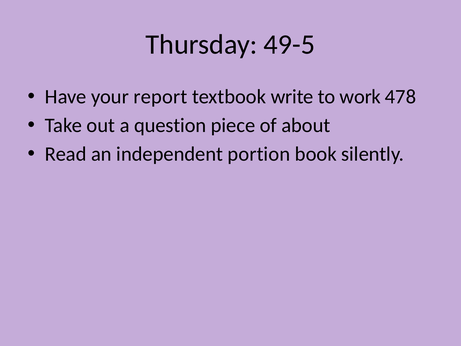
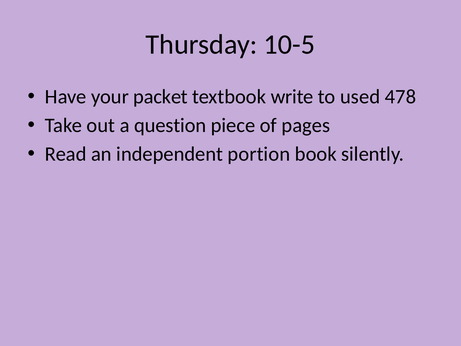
49-5: 49-5 -> 10-5
report: report -> packet
work: work -> used
about: about -> pages
